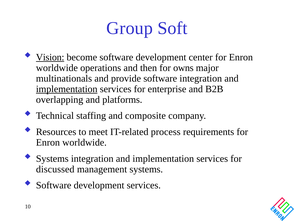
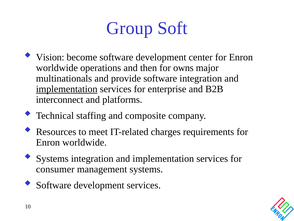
Vision underline: present -> none
overlapping: overlapping -> interconnect
process: process -> charges
discussed: discussed -> consumer
